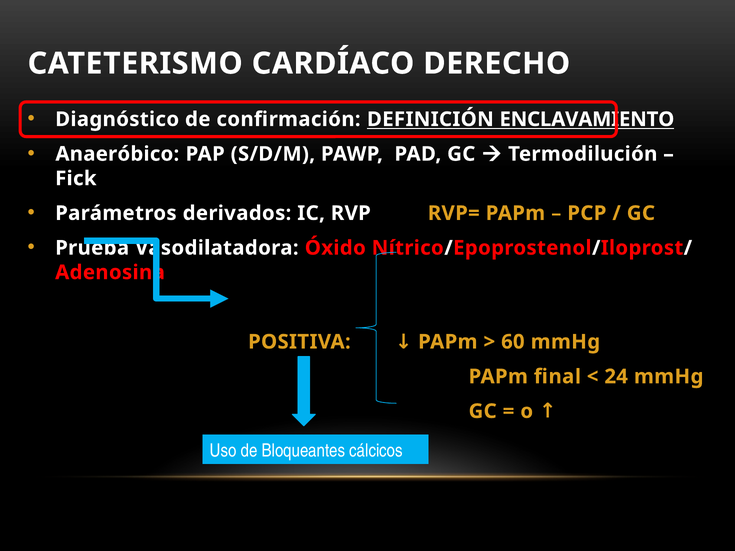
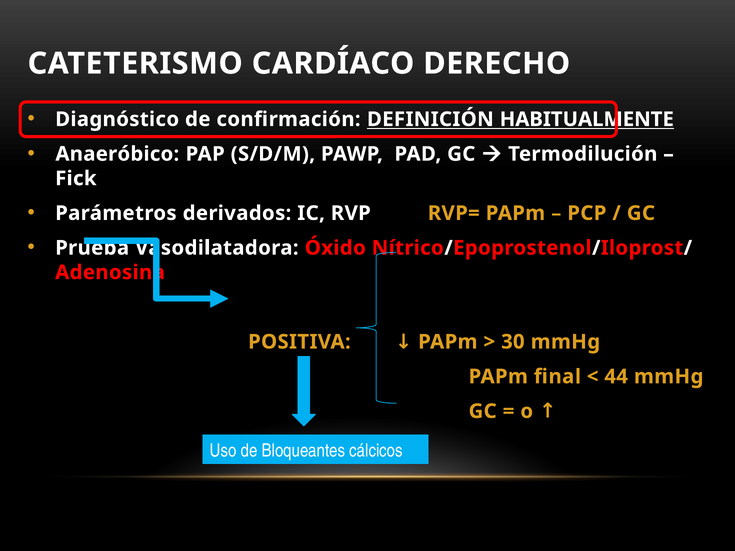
ENCLAVAMIENTO: ENCLAVAMIENTO -> HABITUALMENTE
60: 60 -> 30
24: 24 -> 44
